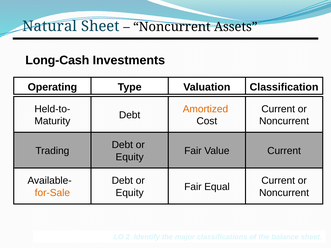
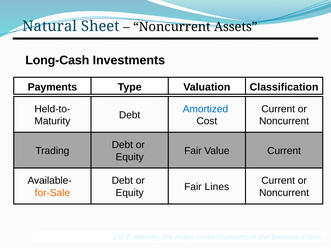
Operating: Operating -> Payments
Amortized colour: orange -> blue
Equal: Equal -> Lines
